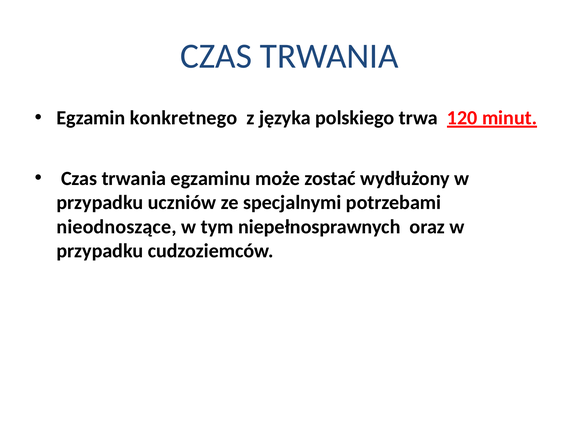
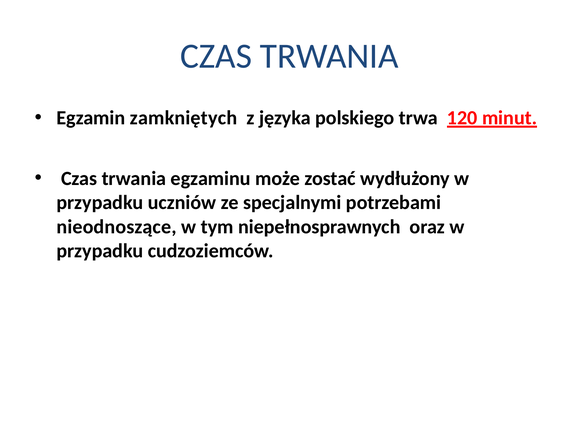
konkretnego: konkretnego -> zamkniętych
